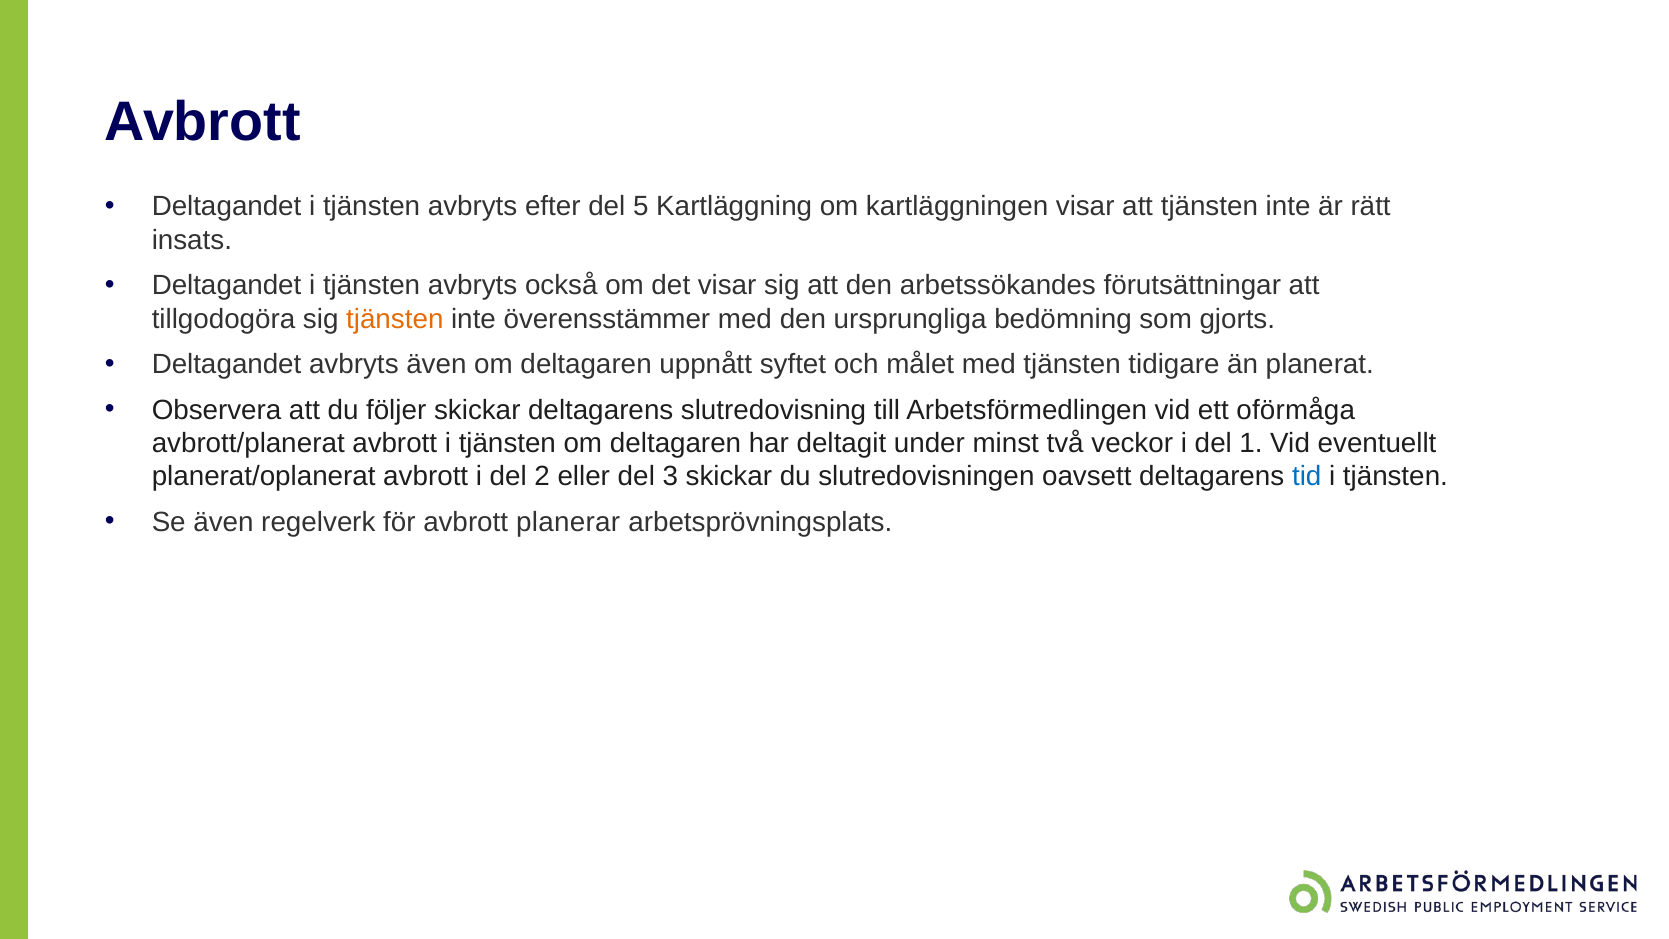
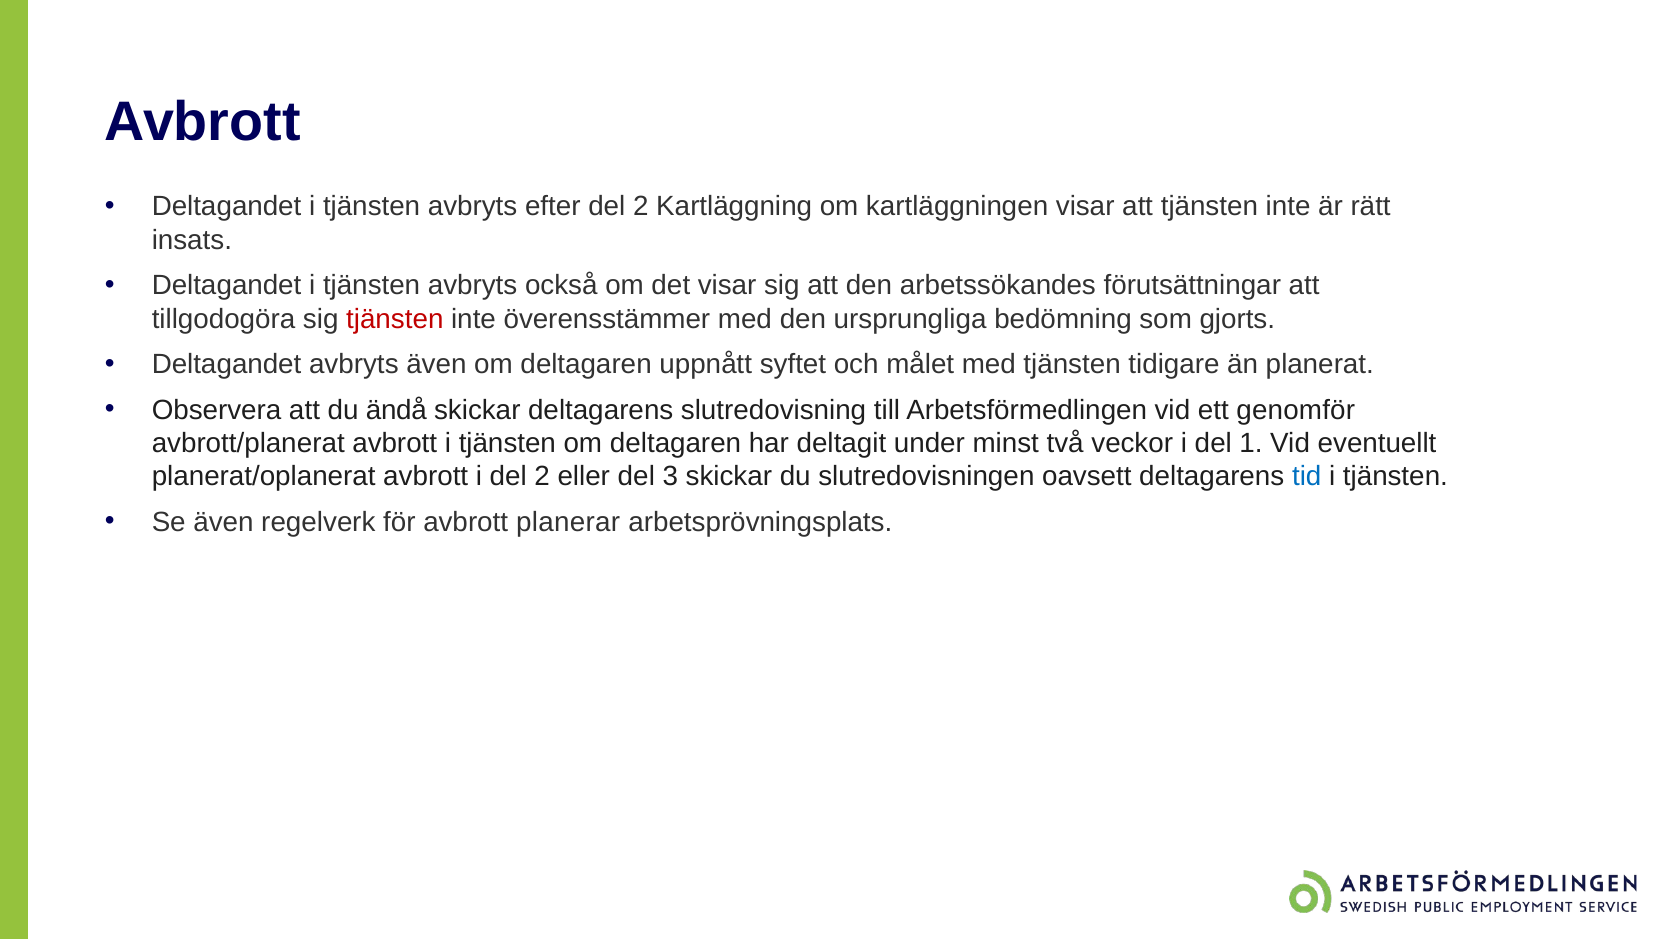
efter del 5: 5 -> 2
tjänsten at (395, 319) colour: orange -> red
följer: följer -> ändå
oförmåga: oförmåga -> genomför
